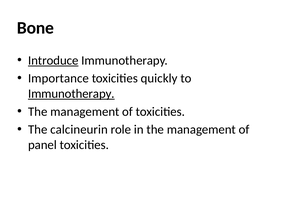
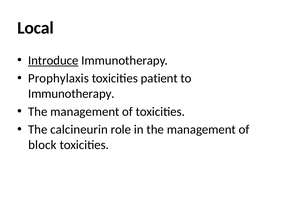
Bone: Bone -> Local
Importance: Importance -> Prophylaxis
quickly: quickly -> patient
Immunotherapy at (71, 94) underline: present -> none
panel: panel -> block
